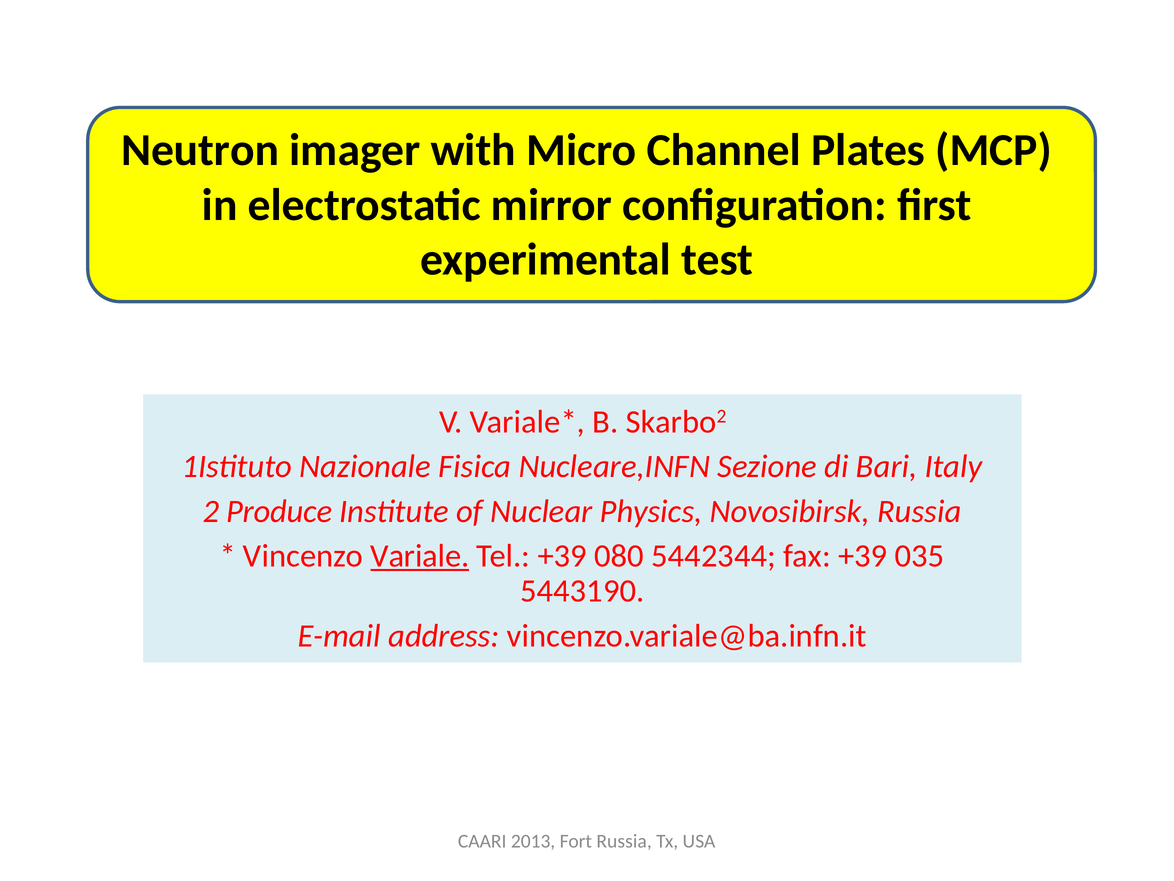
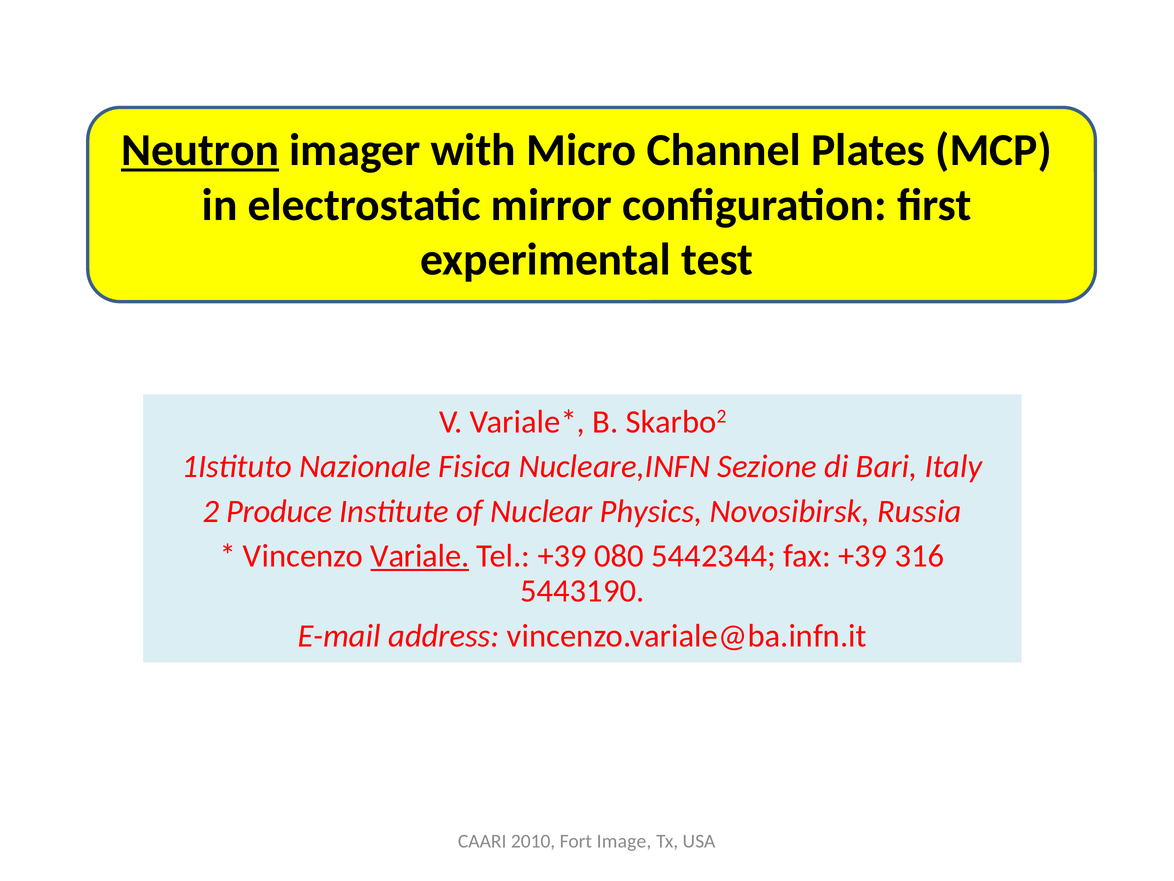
Neutron underline: none -> present
035: 035 -> 316
2013: 2013 -> 2010
Fort Russia: Russia -> Image
